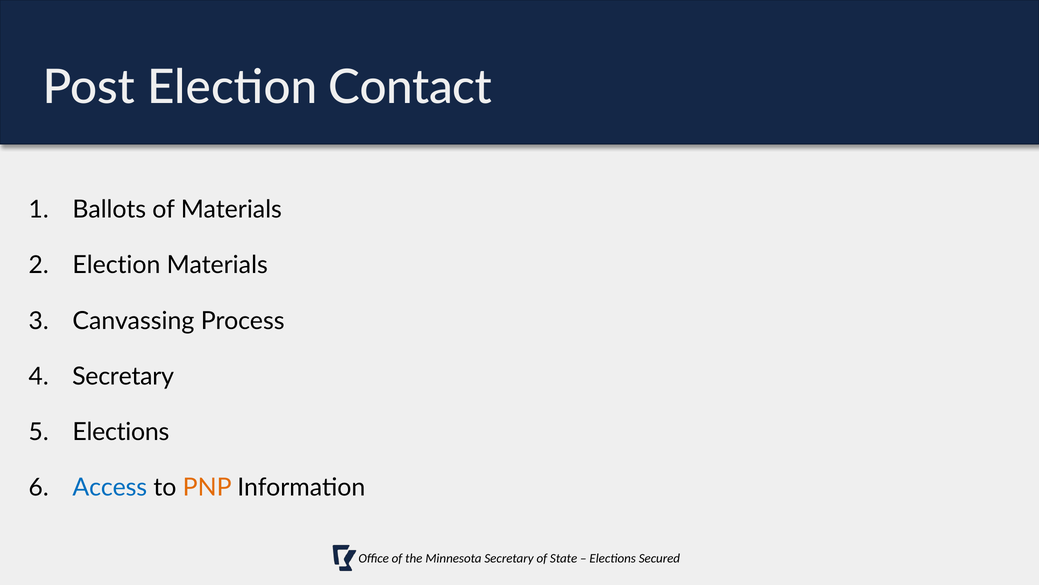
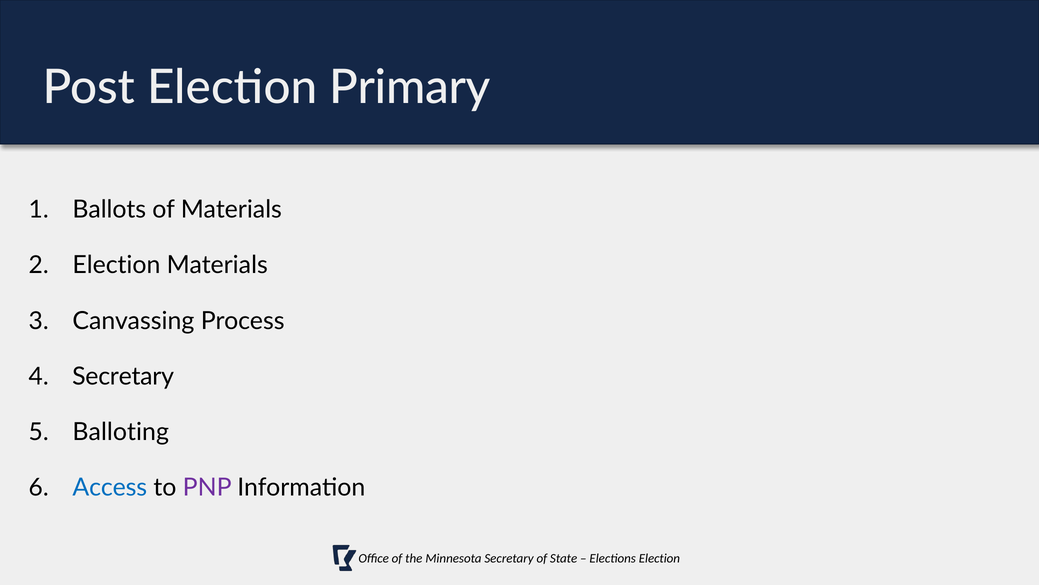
Contact: Contact -> Primary
Elections at (121, 432): Elections -> Balloting
PNP colour: orange -> purple
Elections Secured: Secured -> Election
